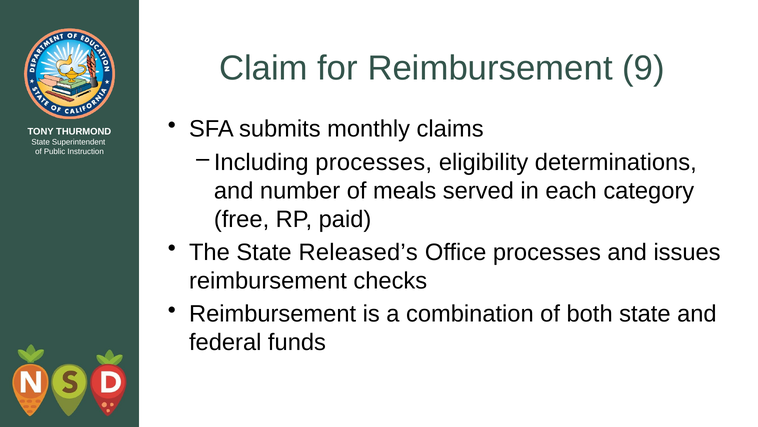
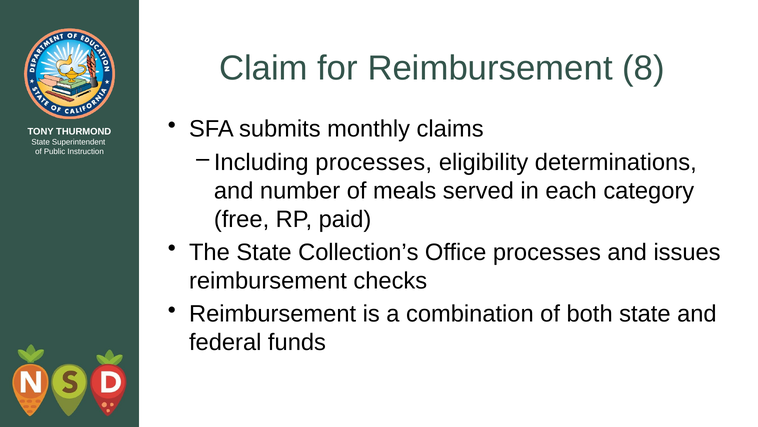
9: 9 -> 8
Released’s: Released’s -> Collection’s
